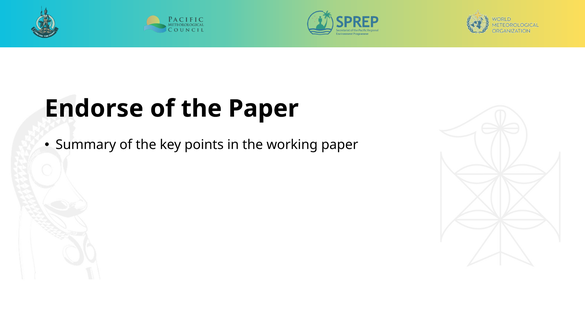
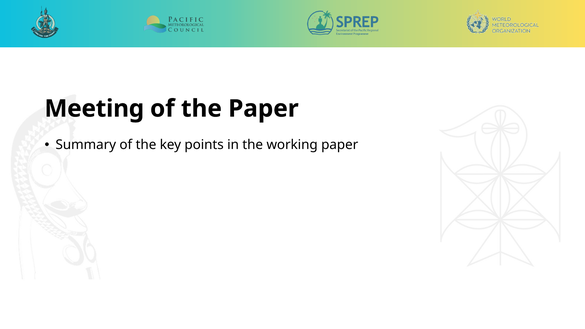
Endorse: Endorse -> Meeting
